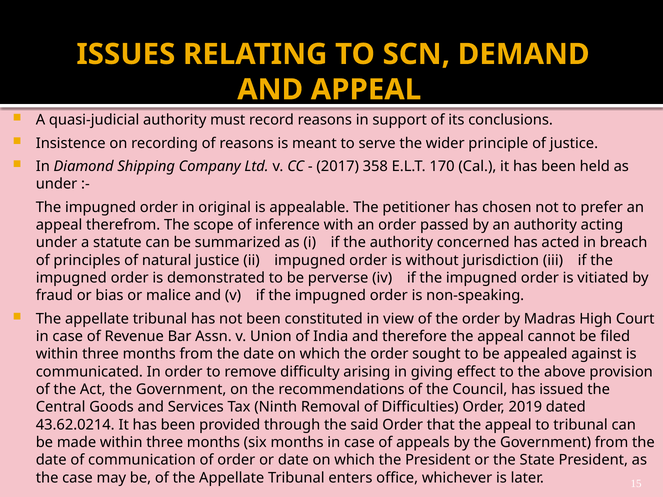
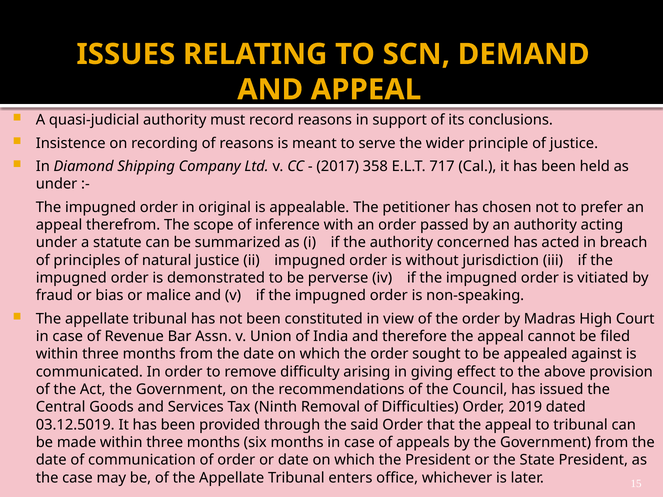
170: 170 -> 717
43.62.0214: 43.62.0214 -> 03.12.5019
